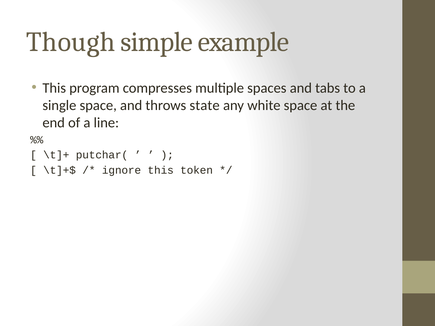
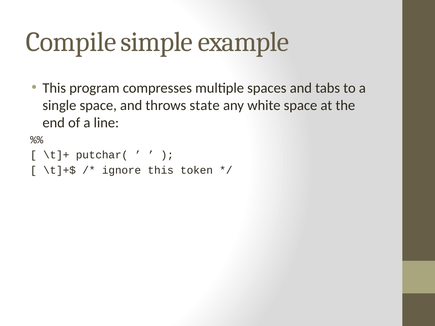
Though: Though -> Compile
